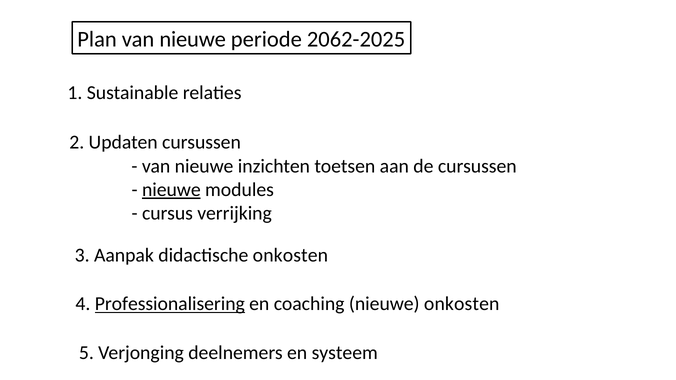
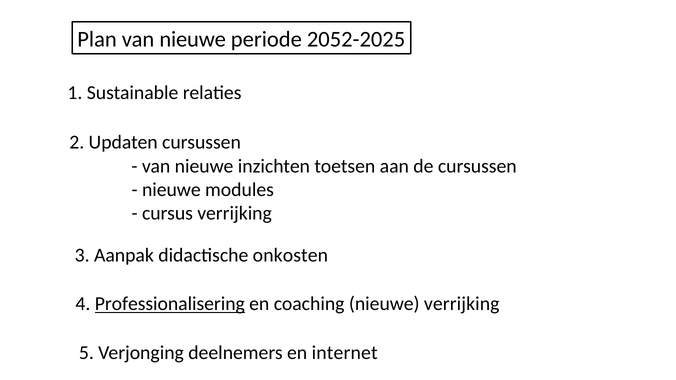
2062-2025: 2062-2025 -> 2052-2025
nieuwe at (171, 190) underline: present -> none
nieuwe onkosten: onkosten -> verrijking
systeem: systeem -> internet
